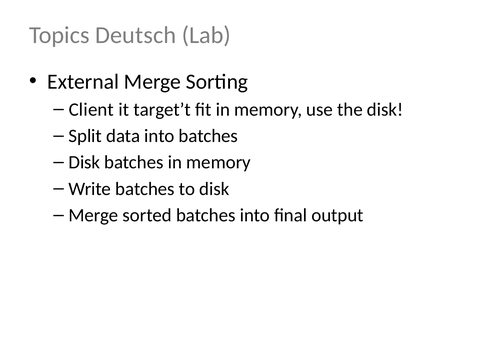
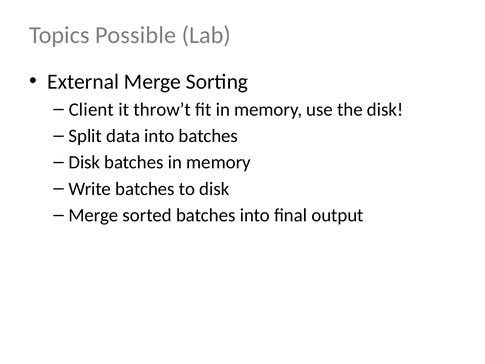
Deutsch: Deutsch -> Possible
target’t: target’t -> throw’t
